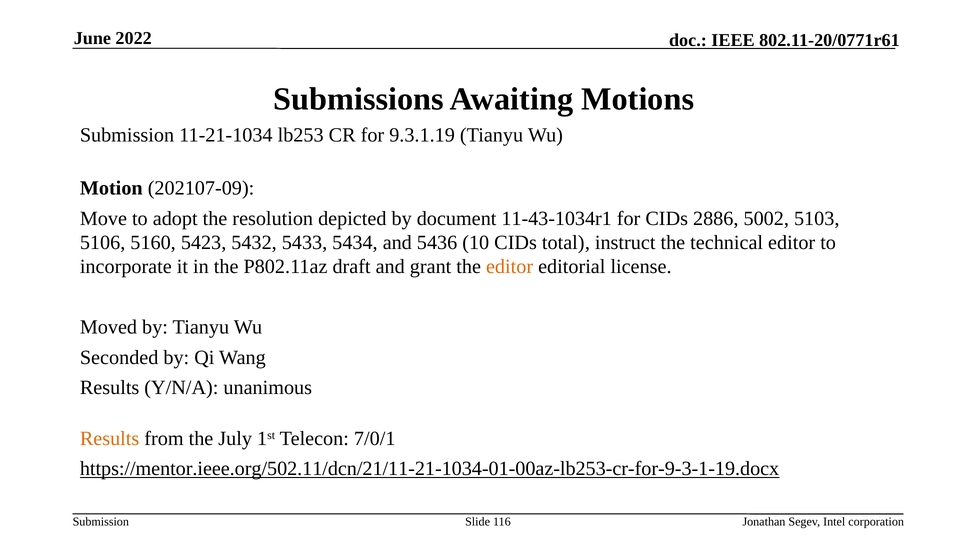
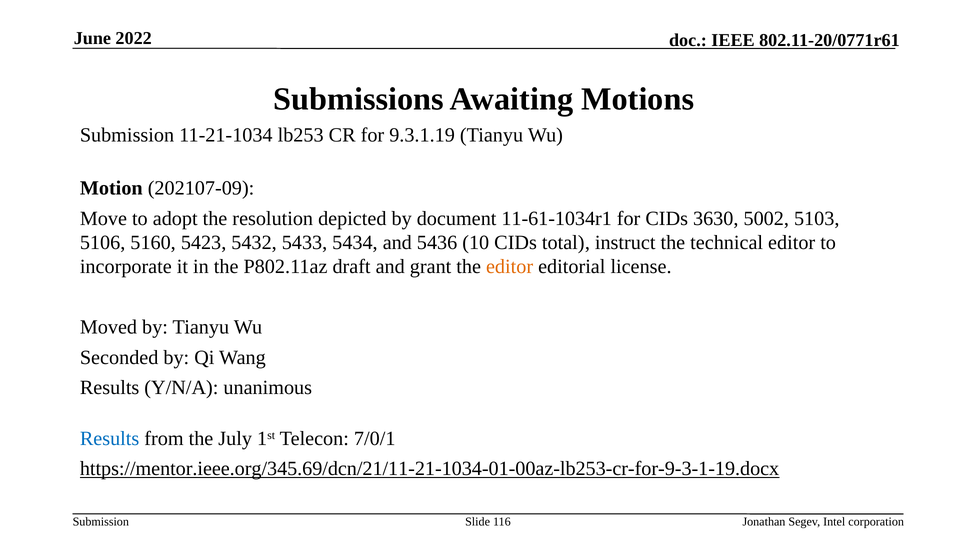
11-43-1034r1: 11-43-1034r1 -> 11-61-1034r1
2886: 2886 -> 3630
Results at (110, 439) colour: orange -> blue
https://mentor.ieee.org/502.11/dcn/21/11-21-1034-01-00az-lb253-cr-for-9-3-1-19.docx: https://mentor.ieee.org/502.11/dcn/21/11-21-1034-01-00az-lb253-cr-for-9-3-1-19.docx -> https://mentor.ieee.org/345.69/dcn/21/11-21-1034-01-00az-lb253-cr-for-9-3-1-19.docx
